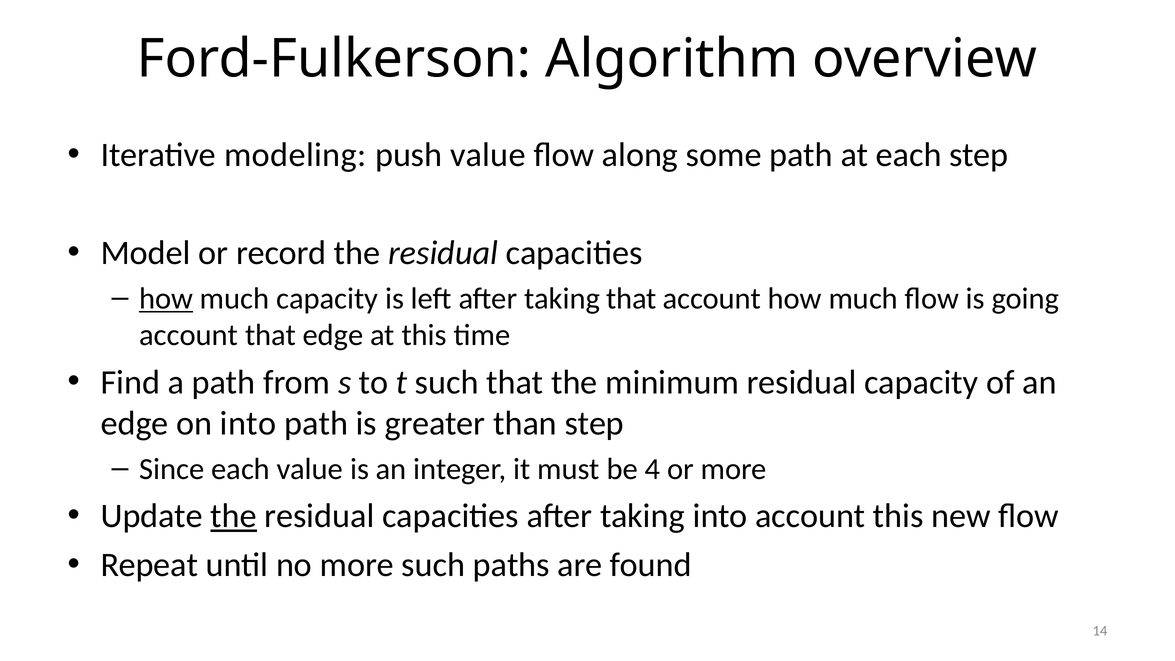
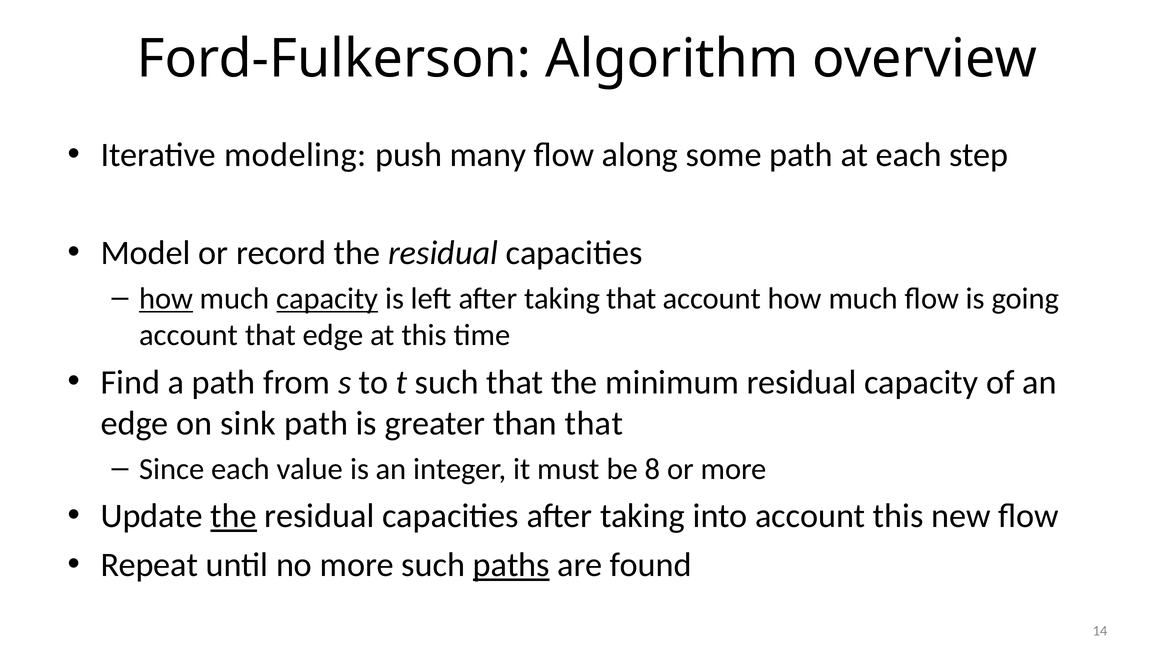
push value: value -> many
capacity at (327, 299) underline: none -> present
on into: into -> sink
than step: step -> that
4: 4 -> 8
paths underline: none -> present
